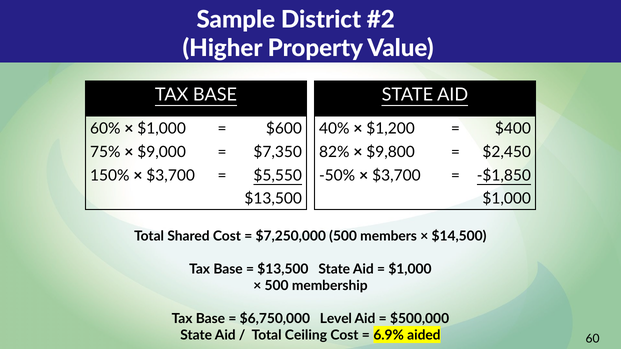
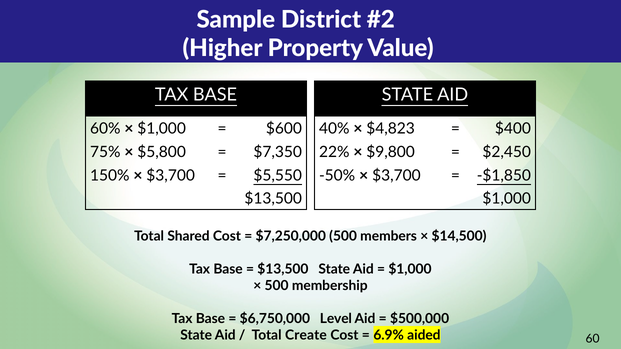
$1,200: $1,200 -> $4,823
$9,000: $9,000 -> $5,800
82%: 82% -> 22%
Ceiling: Ceiling -> Create
